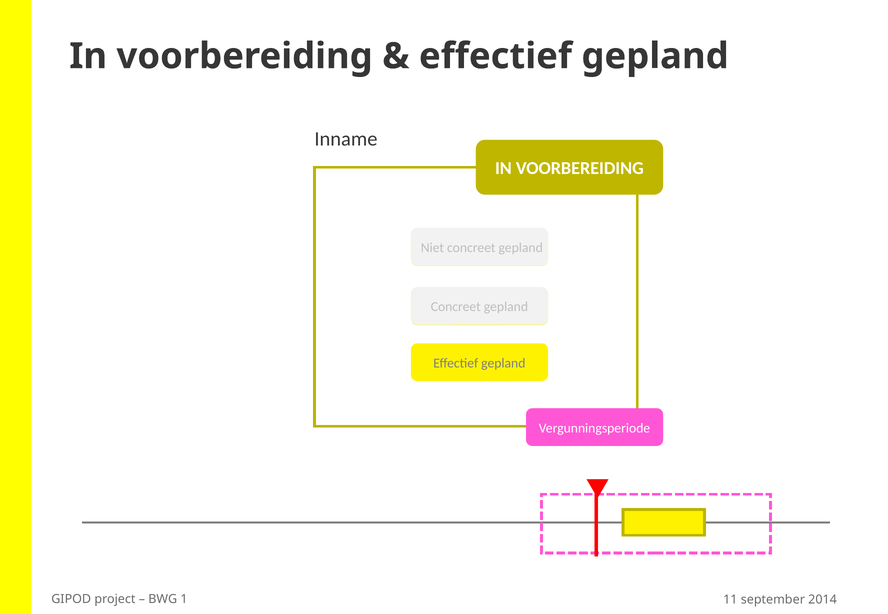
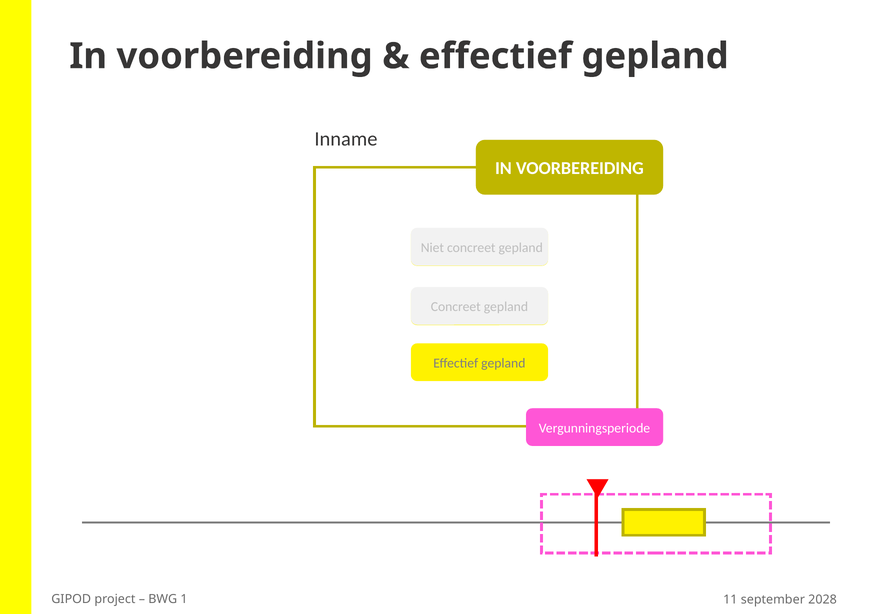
2014: 2014 -> 2028
